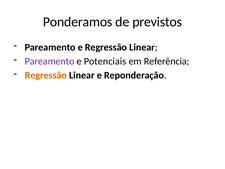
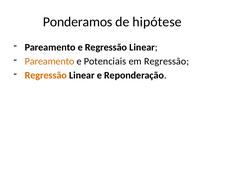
previstos: previstos -> hipótese
Pareamento at (50, 61) colour: purple -> orange
em Referência: Referência -> Regressão
